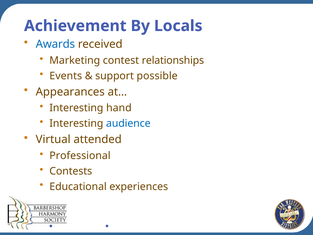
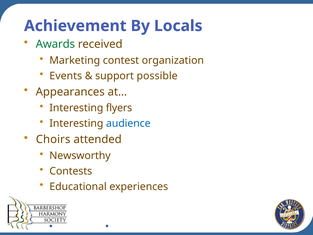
Awards colour: blue -> green
relationships: relationships -> organization
hand: hand -> flyers
Virtual: Virtual -> Choirs
Professional: Professional -> Newsworthy
